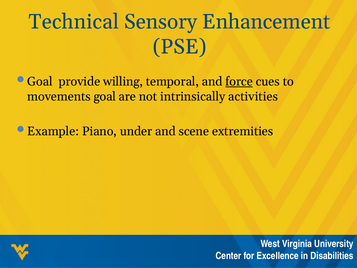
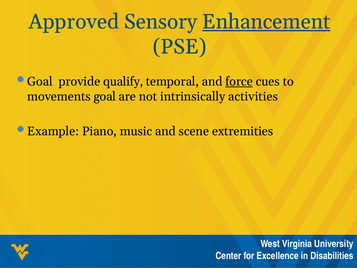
Technical: Technical -> Approved
Enhancement underline: none -> present
willing: willing -> qualify
under: under -> music
